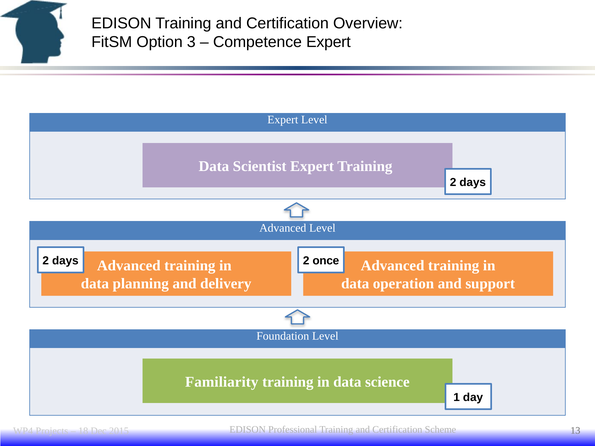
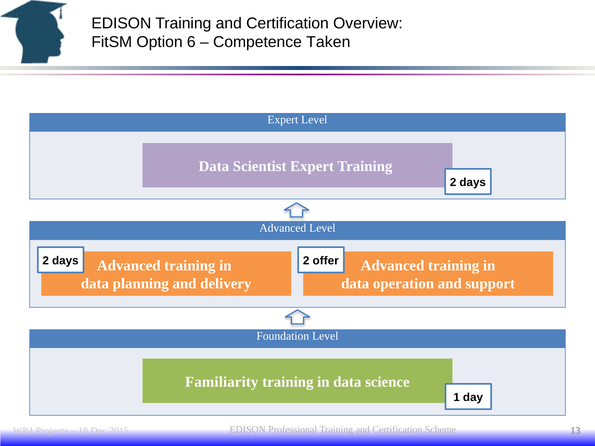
3: 3 -> 6
Competence Expert: Expert -> Taken
once: once -> offer
